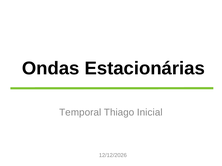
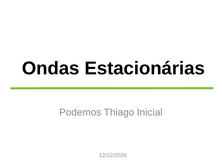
Temporal: Temporal -> Podemos
